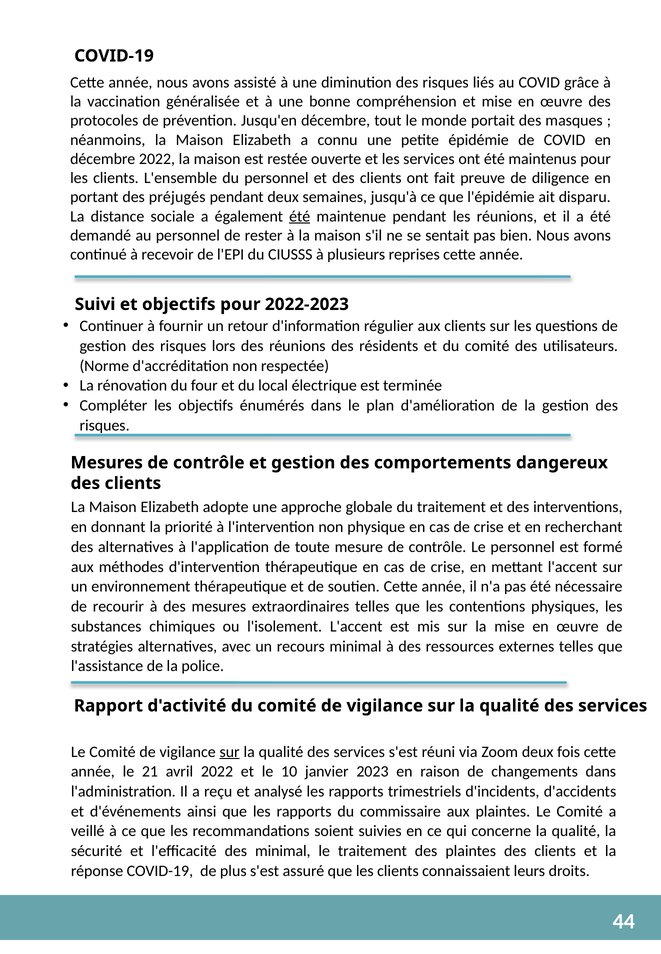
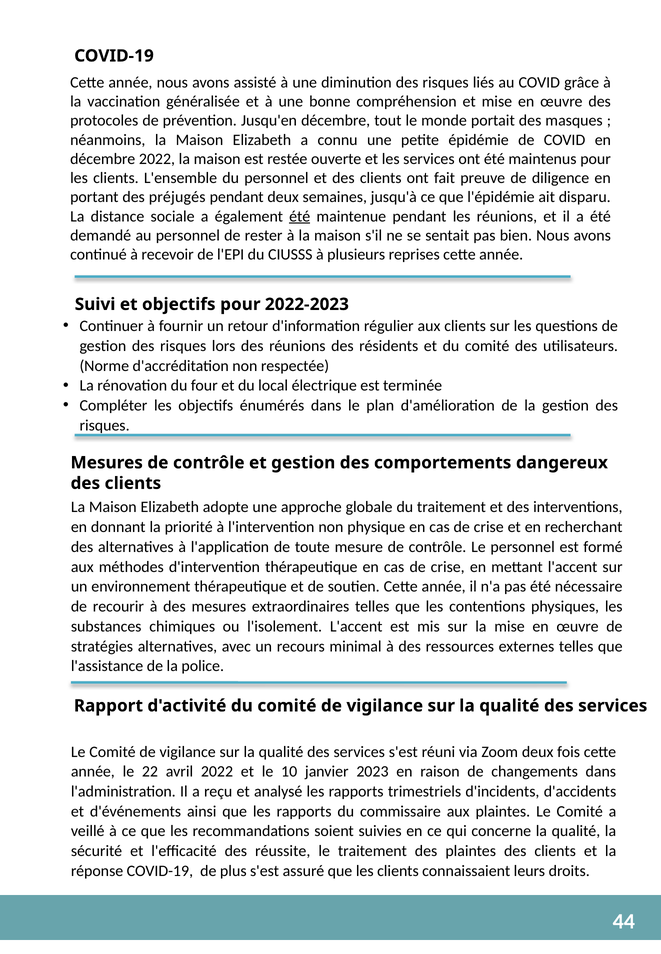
sur at (230, 752) underline: present -> none
21: 21 -> 22
des minimal: minimal -> réussite
